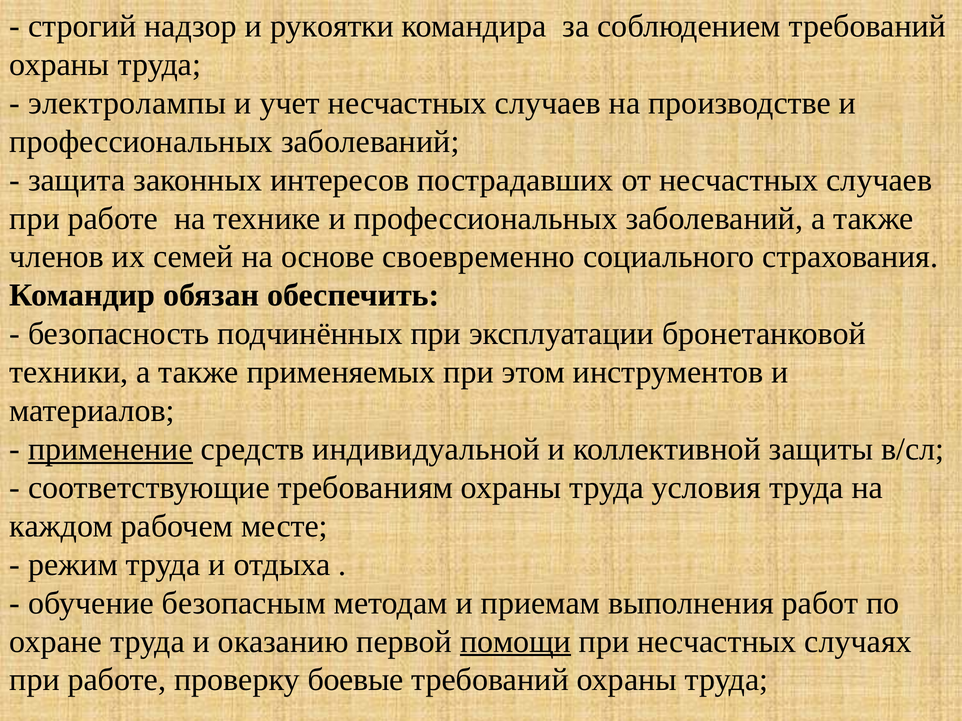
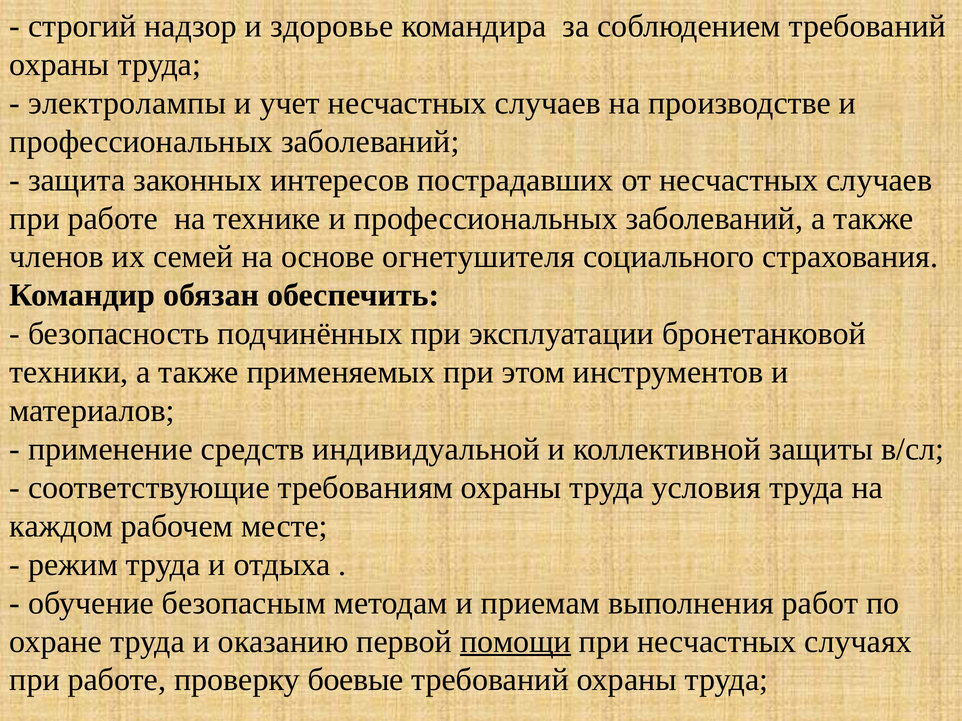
рукоятки: рукоятки -> здоровье
своевременно: своевременно -> огнетушителя
применение underline: present -> none
